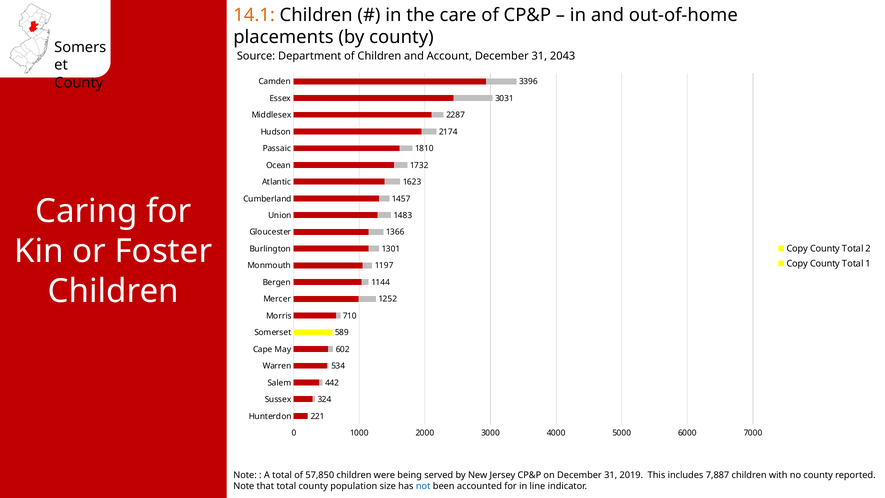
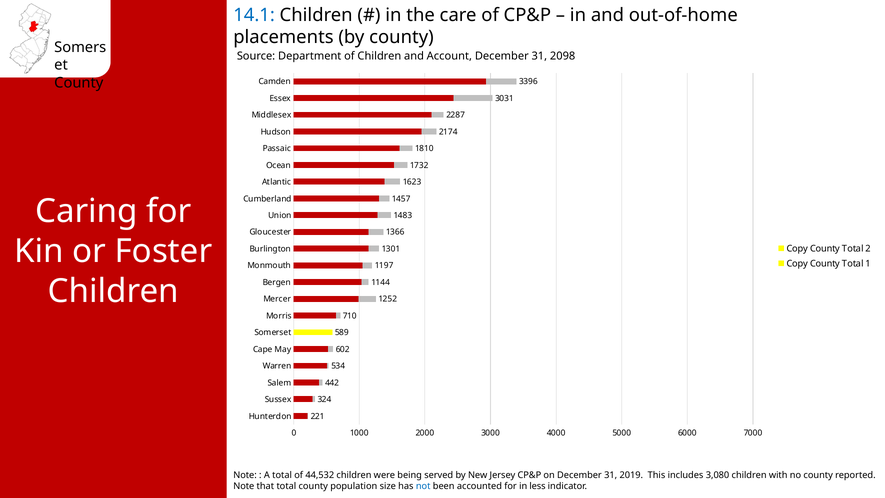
14.1 colour: orange -> blue
2043: 2043 -> 2098
57,850: 57,850 -> 44,532
7,887: 7,887 -> 3,080
line: line -> less
